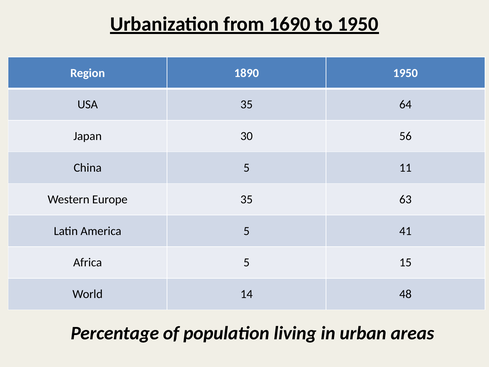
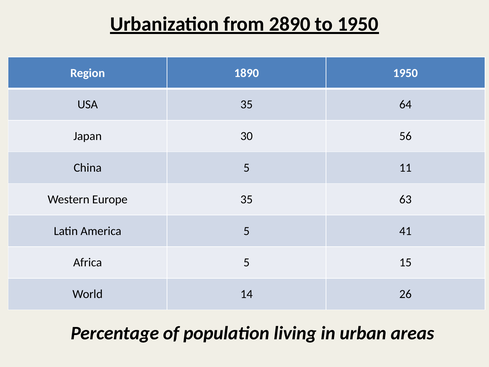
1690: 1690 -> 2890
48: 48 -> 26
